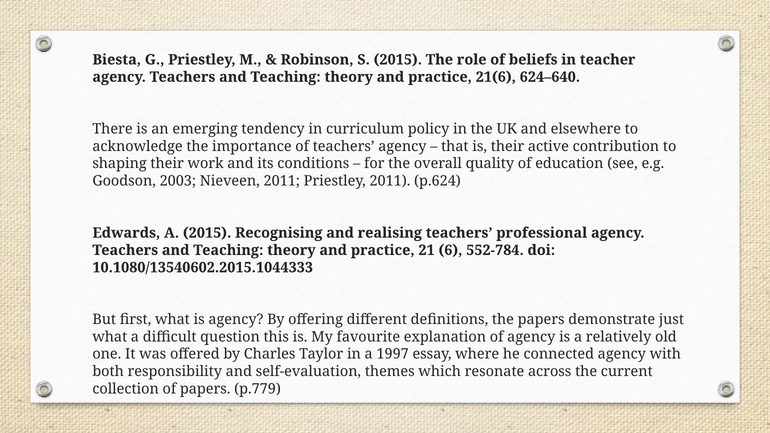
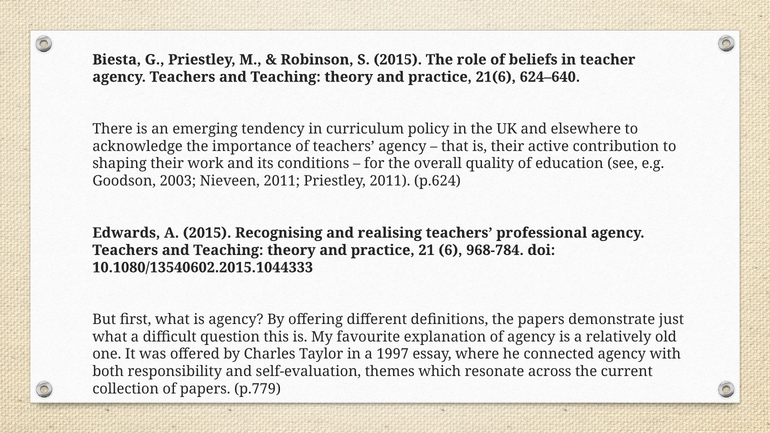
552-784: 552-784 -> 968-784
